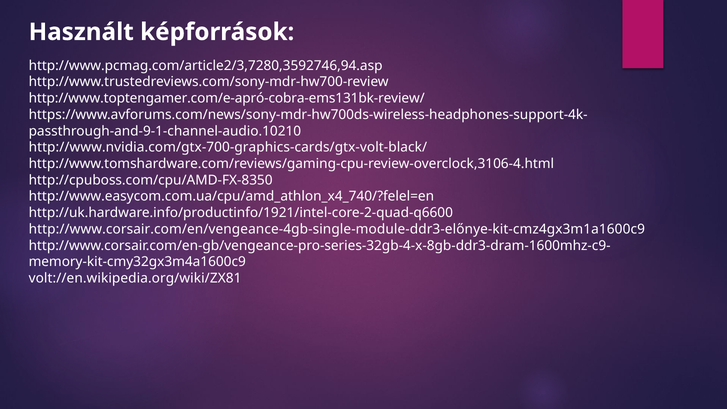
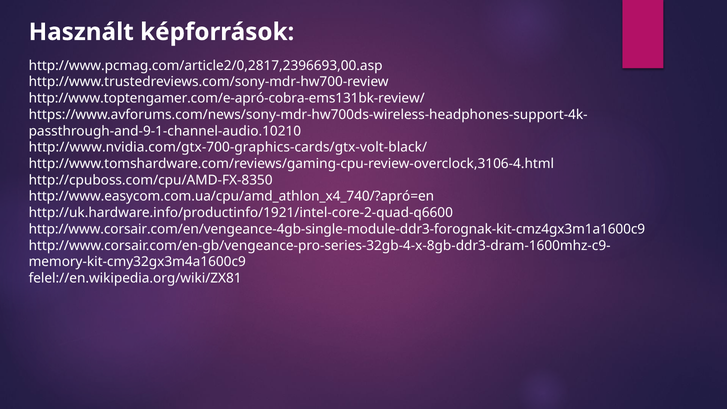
http://www.pcmag.com/article2/3,7280,3592746,94.asp: http://www.pcmag.com/article2/3,7280,3592746,94.asp -> http://www.pcmag.com/article2/0,2817,2396693,00.asp
http://www.easycom.com.ua/cpu/amd_athlon_x4_740/?felel=en: http://www.easycom.com.ua/cpu/amd_athlon_x4_740/?felel=en -> http://www.easycom.com.ua/cpu/amd_athlon_x4_740/?apró=en
http://www.corsair.com/en/vengeance-4gb-single-module-ddr3-előnye-kit-cmz4gx3m1a1600c9: http://www.corsair.com/en/vengeance-4gb-single-module-ddr3-előnye-kit-cmz4gx3m1a1600c9 -> http://www.corsair.com/en/vengeance-4gb-single-module-ddr3-forognak-kit-cmz4gx3m1a1600c9
volt://en.wikipedia.org/wiki/ZX81: volt://en.wikipedia.org/wiki/ZX81 -> felel://en.wikipedia.org/wiki/ZX81
